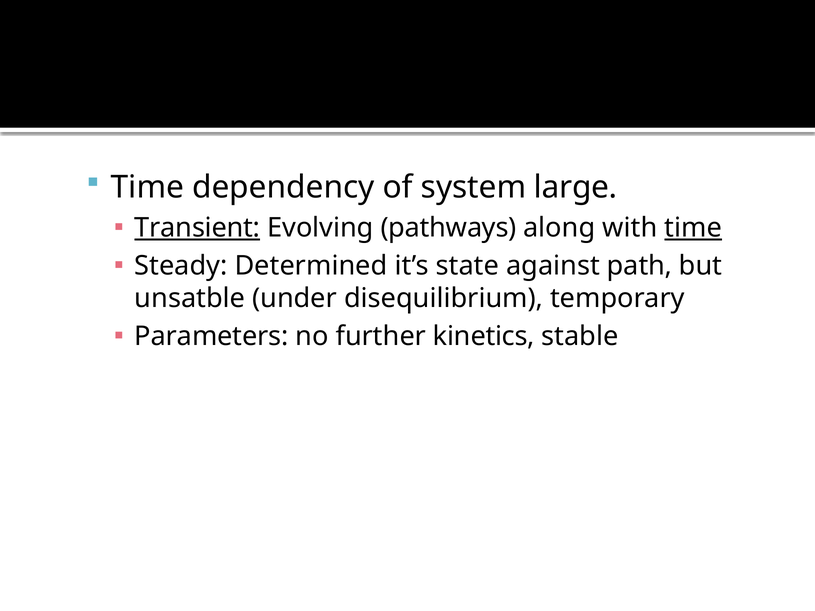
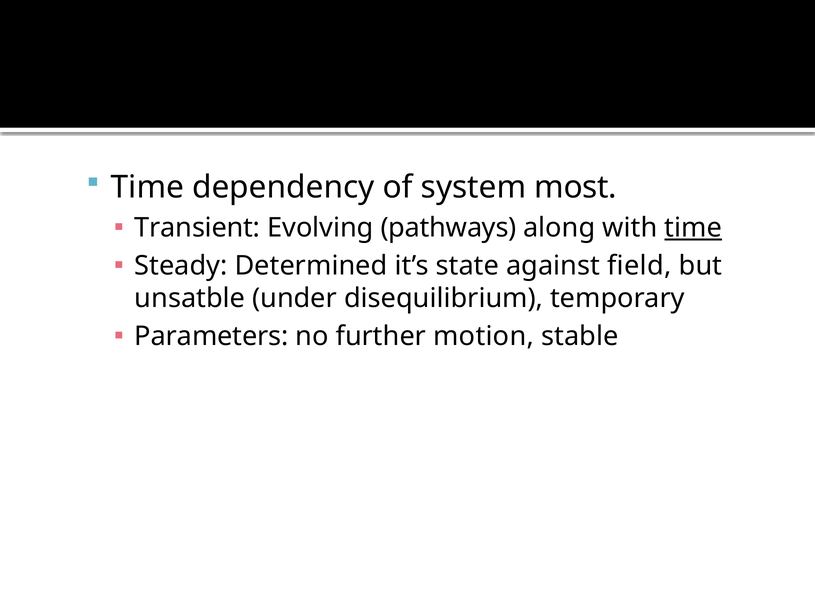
large: large -> most
Transient underline: present -> none
path: path -> field
kinetics: kinetics -> motion
